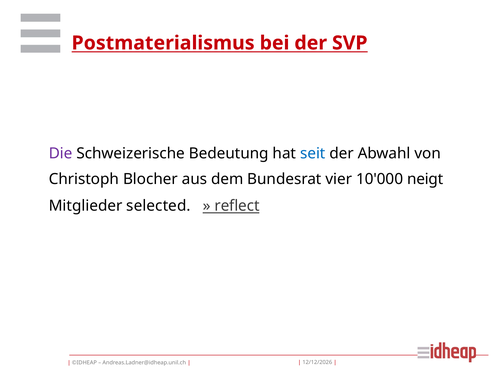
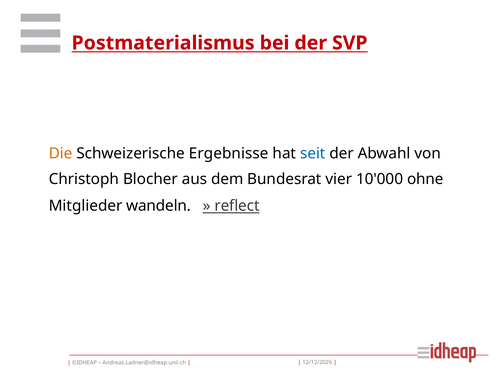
Die colour: purple -> orange
Bedeutung: Bedeutung -> Ergebnisse
neigt: neigt -> ohne
selected: selected -> wandeln
